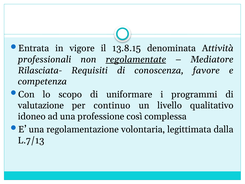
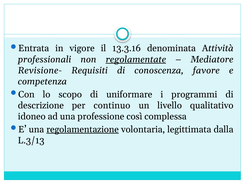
13.8.15: 13.8.15 -> 13.3.16
Rilasciata-: Rilasciata- -> Revisione-
valutazione: valutazione -> descrizione
regolamentazione underline: none -> present
L.7/13: L.7/13 -> L.3/13
